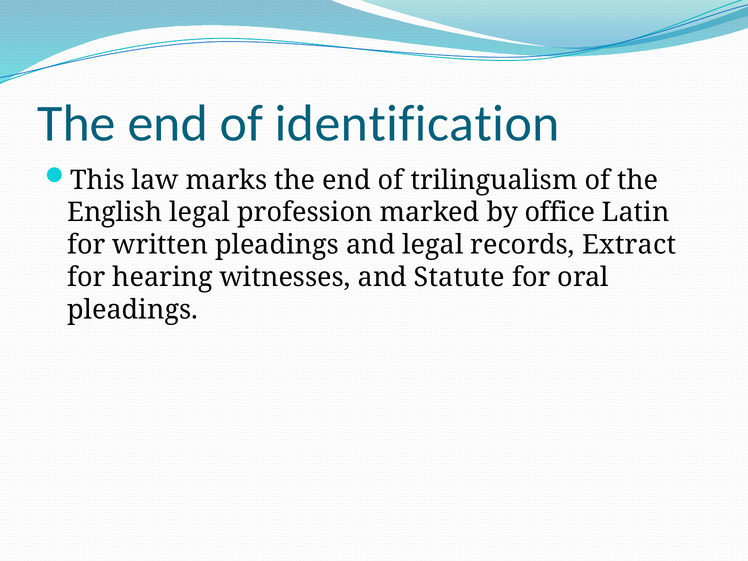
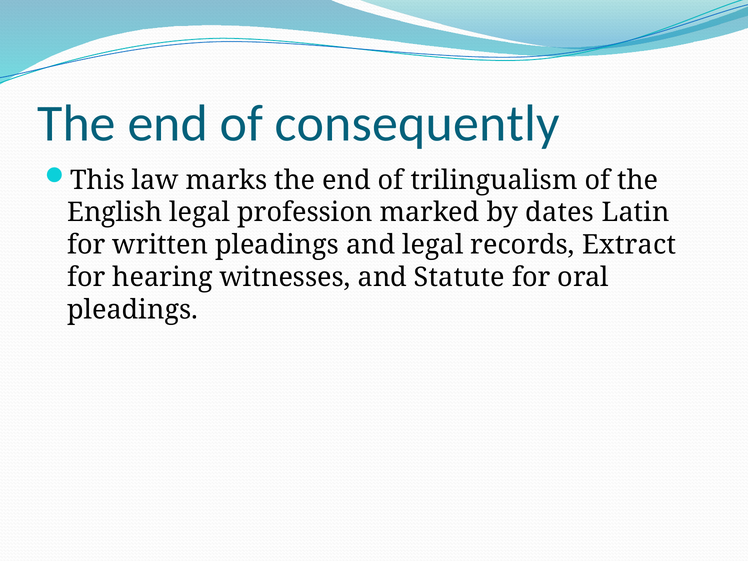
identification: identification -> consequently
office: office -> dates
